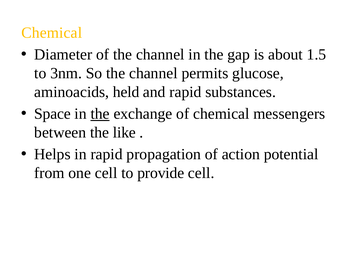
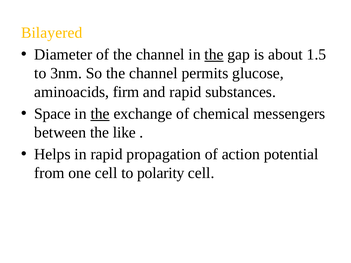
Chemical at (52, 33): Chemical -> Bilayered
the at (214, 55) underline: none -> present
held: held -> firm
provide: provide -> polarity
